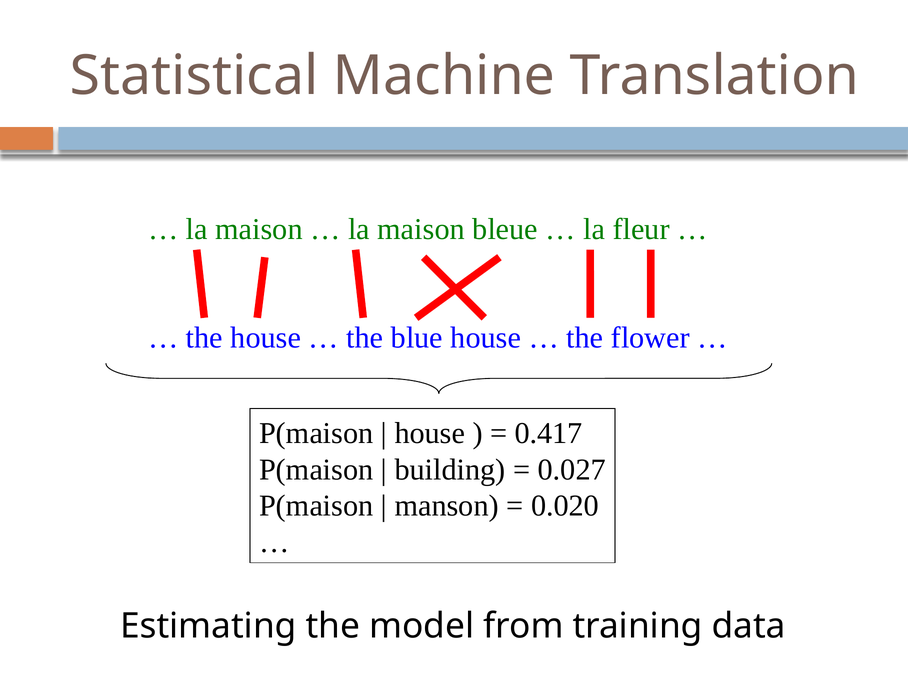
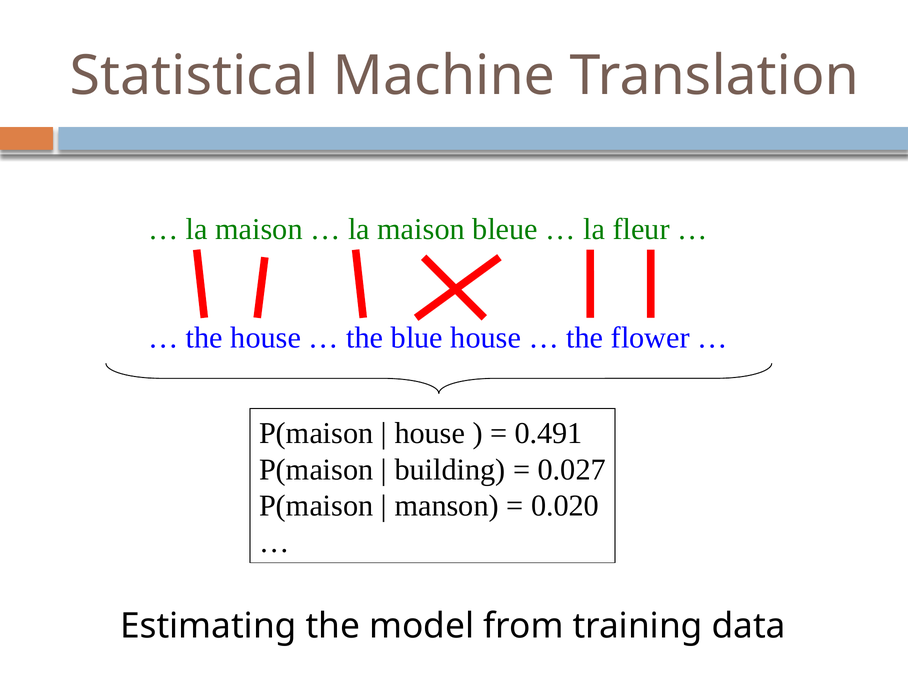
0.417: 0.417 -> 0.491
